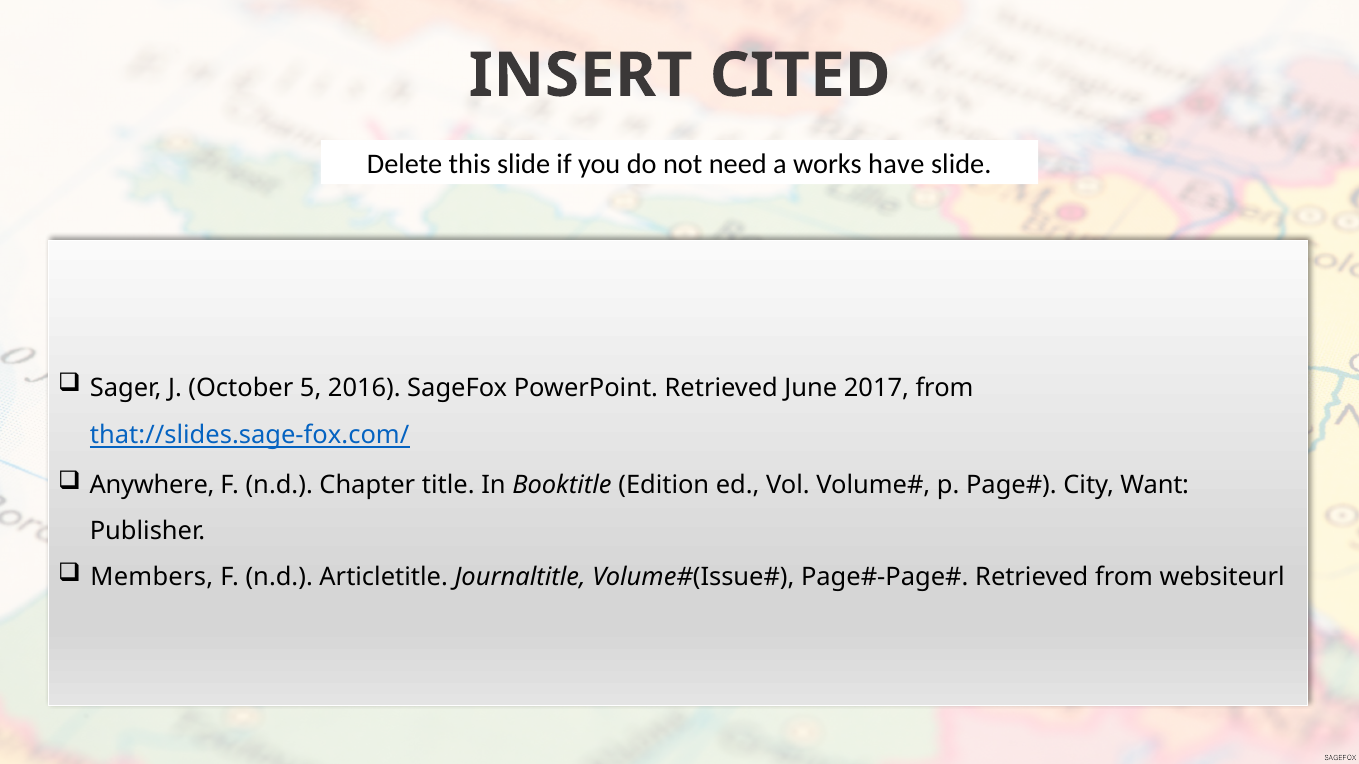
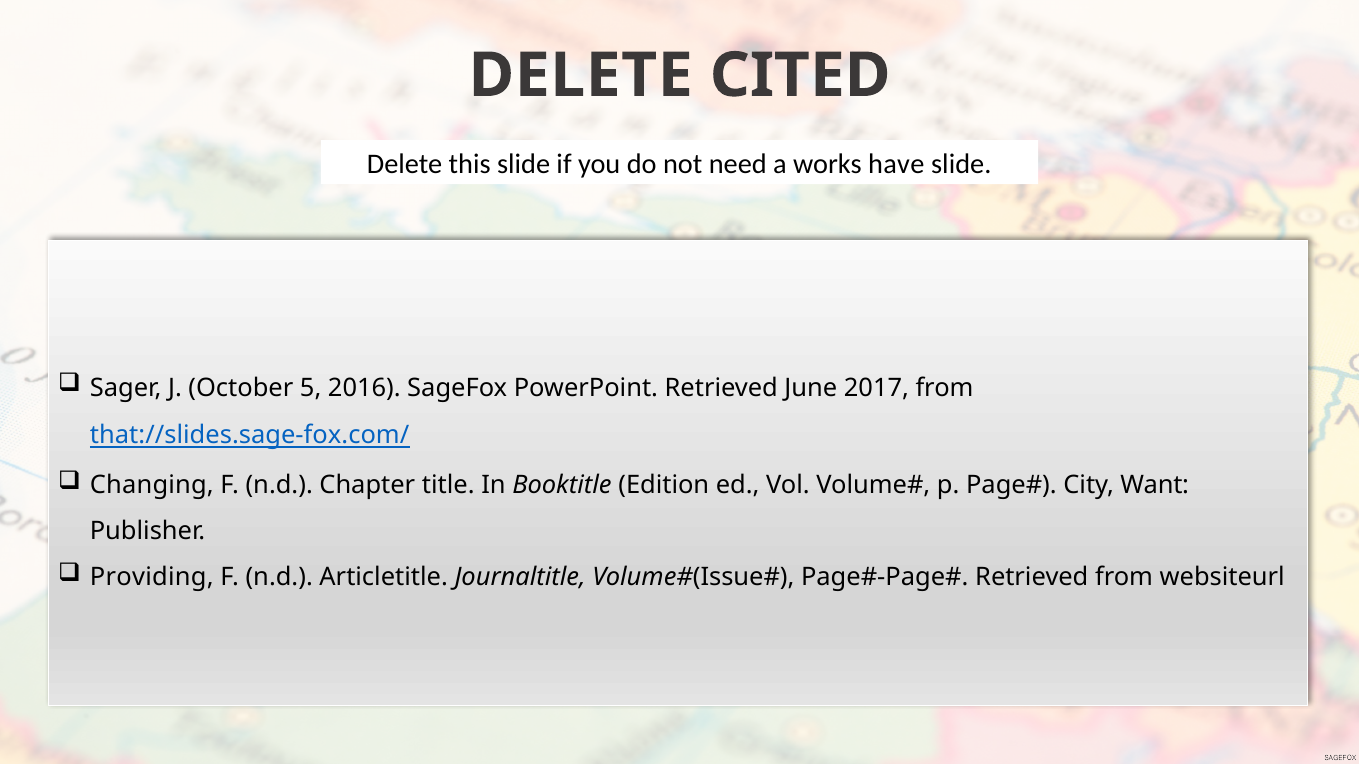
INSERT at (581, 75): INSERT -> DELETE
Anywhere: Anywhere -> Changing
Members: Members -> Providing
